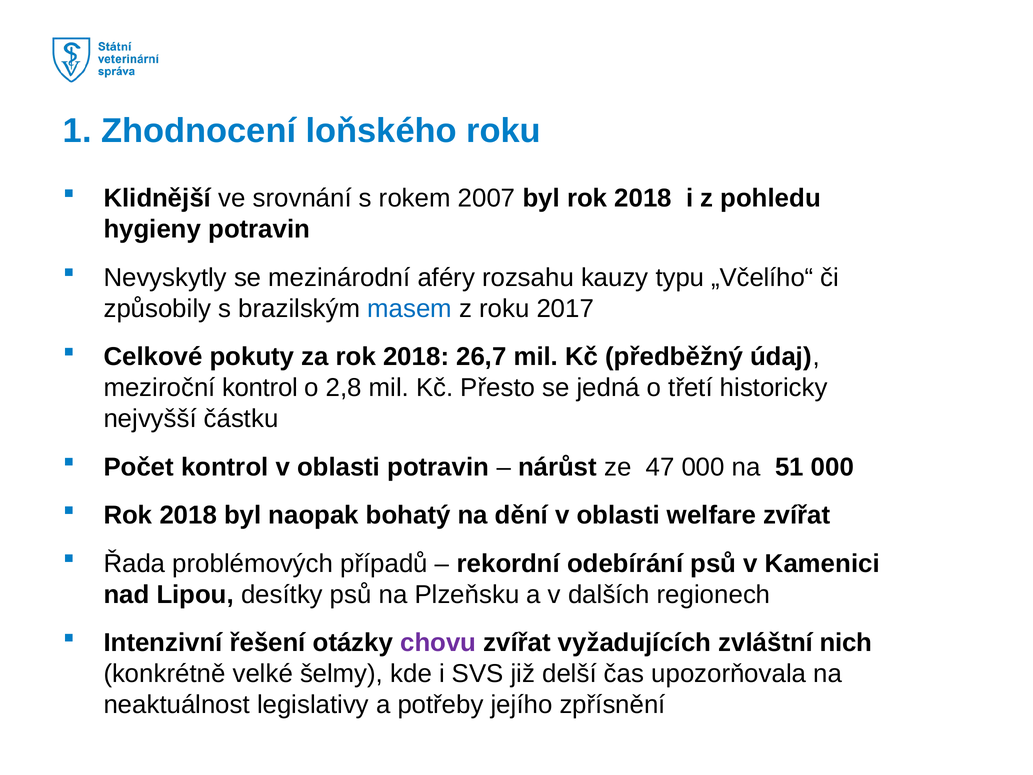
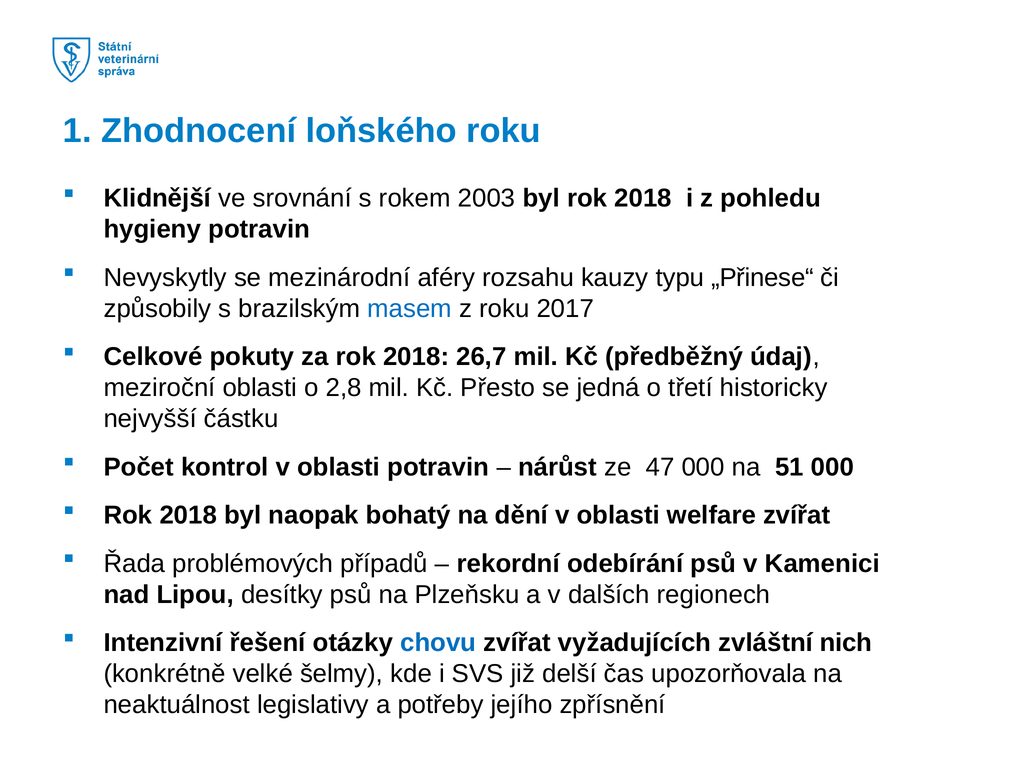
2007: 2007 -> 2003
„Včelího“: „Včelího“ -> „Přinese“
meziroční kontrol: kontrol -> oblasti
chovu colour: purple -> blue
